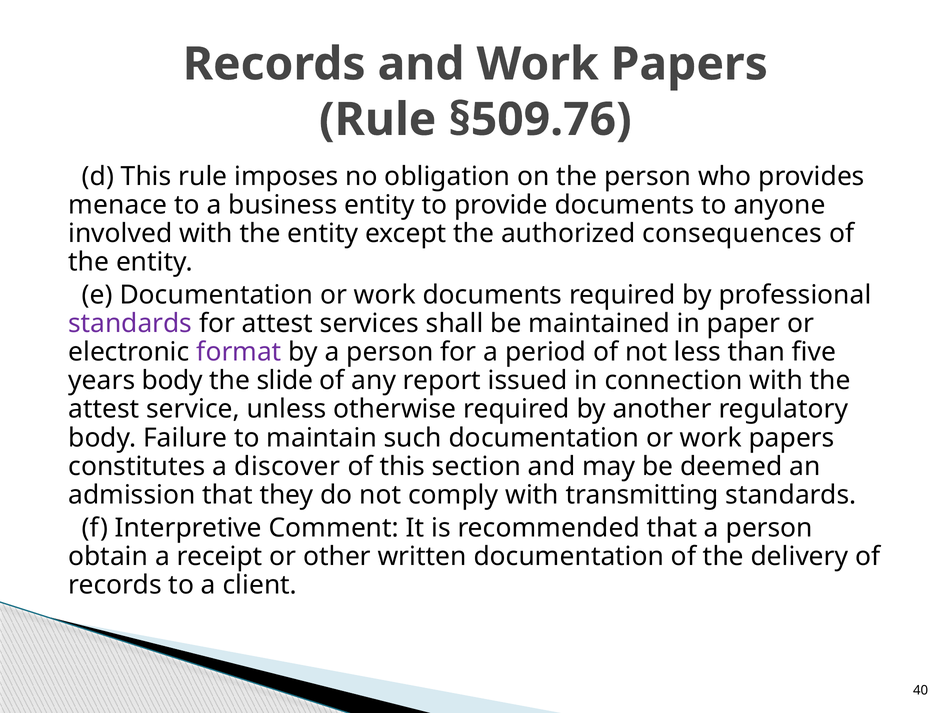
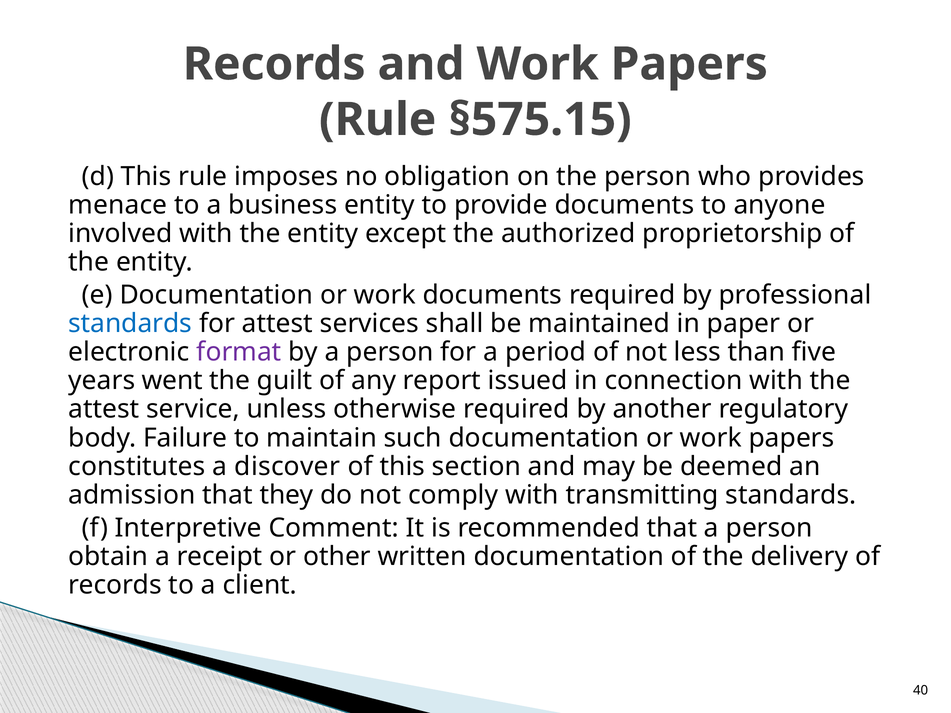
§509.76: §509.76 -> §575.15
consequences: consequences -> proprietorship
standards at (130, 324) colour: purple -> blue
years body: body -> went
slide: slide -> guilt
